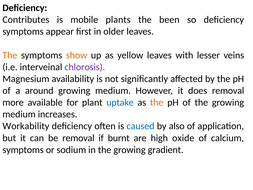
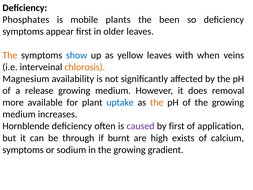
Contributes: Contributes -> Phosphates
show colour: orange -> blue
lesser: lesser -> when
chlorosis colour: purple -> orange
around: around -> release
Workability: Workability -> Hornblende
caused colour: blue -> purple
by also: also -> first
be removal: removal -> through
oxide: oxide -> exists
